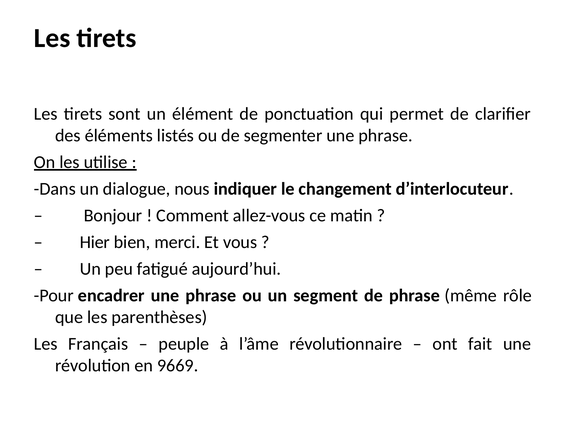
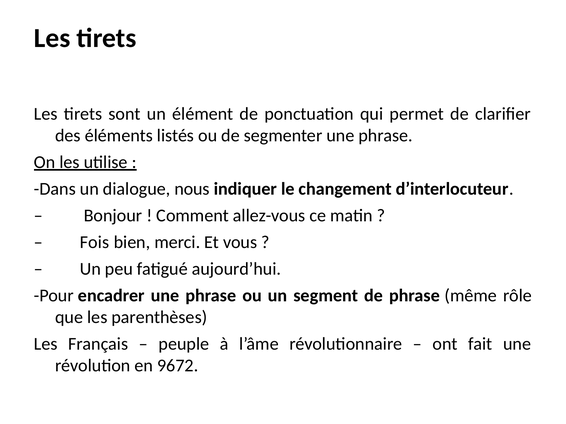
Hier: Hier -> Fois
9669: 9669 -> 9672
